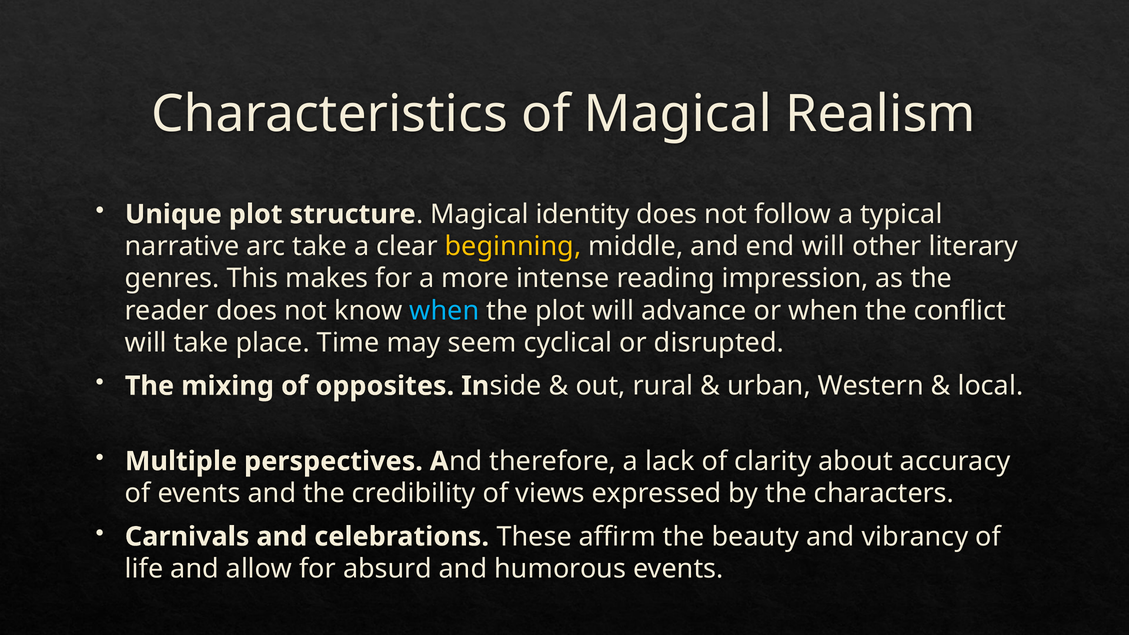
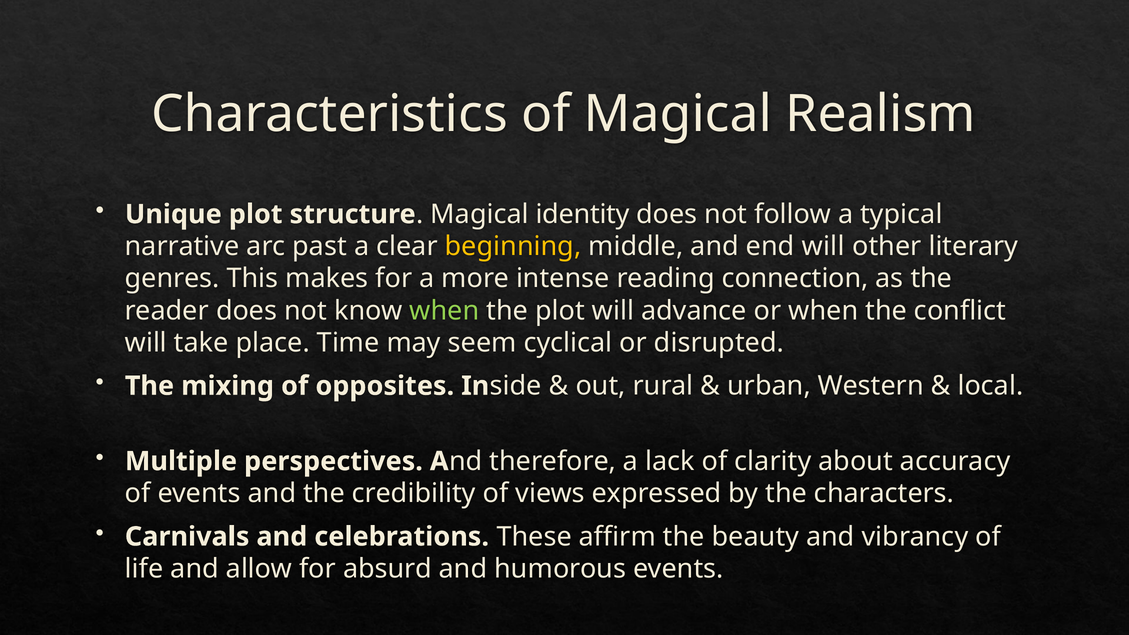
arc take: take -> past
impression: impression -> connection
when at (444, 311) colour: light blue -> light green
